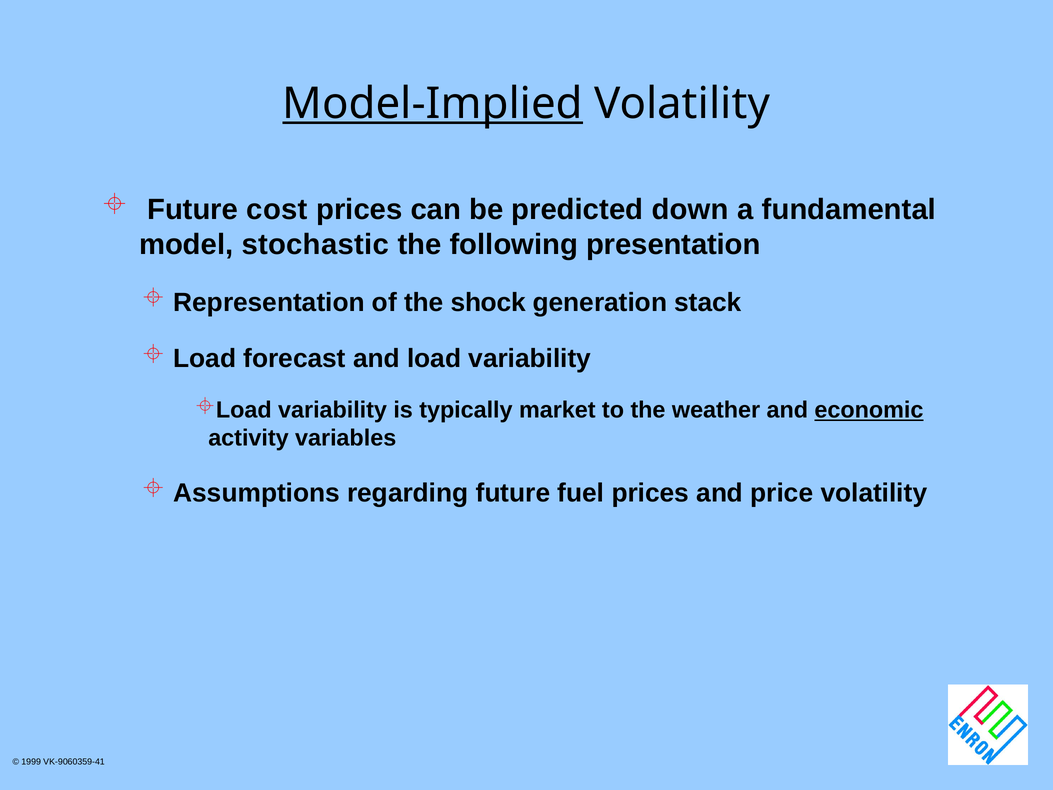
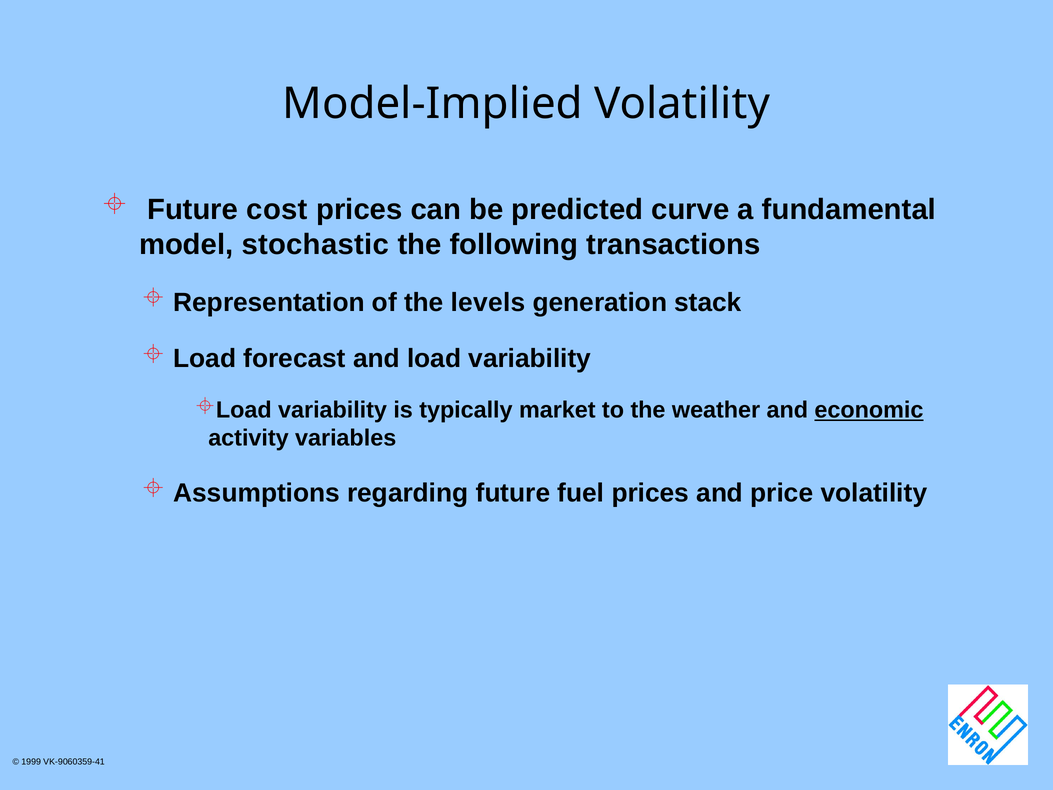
Model-Implied underline: present -> none
down: down -> curve
presentation: presentation -> transactions
shock: shock -> levels
